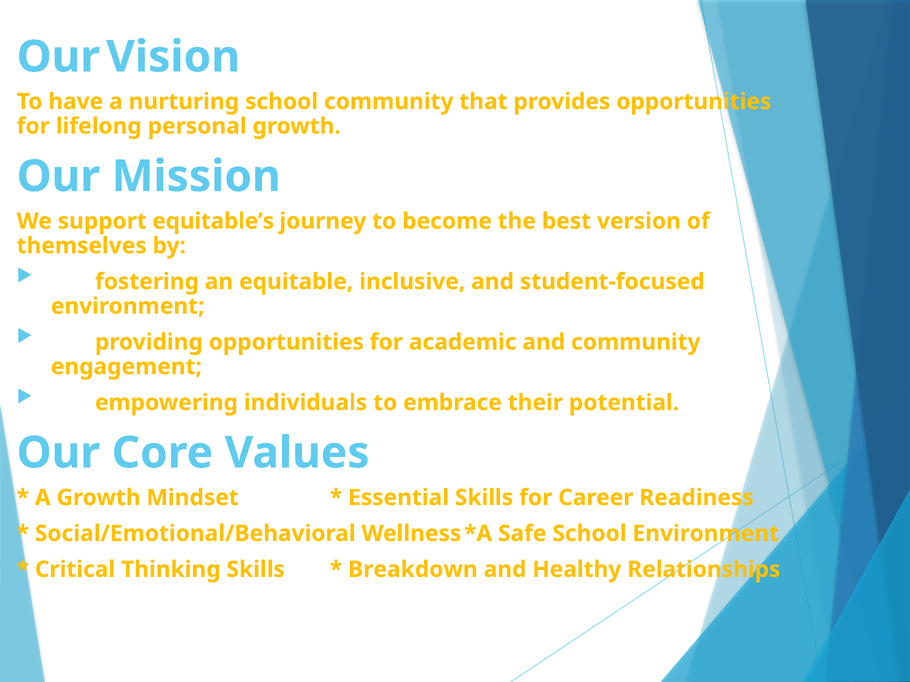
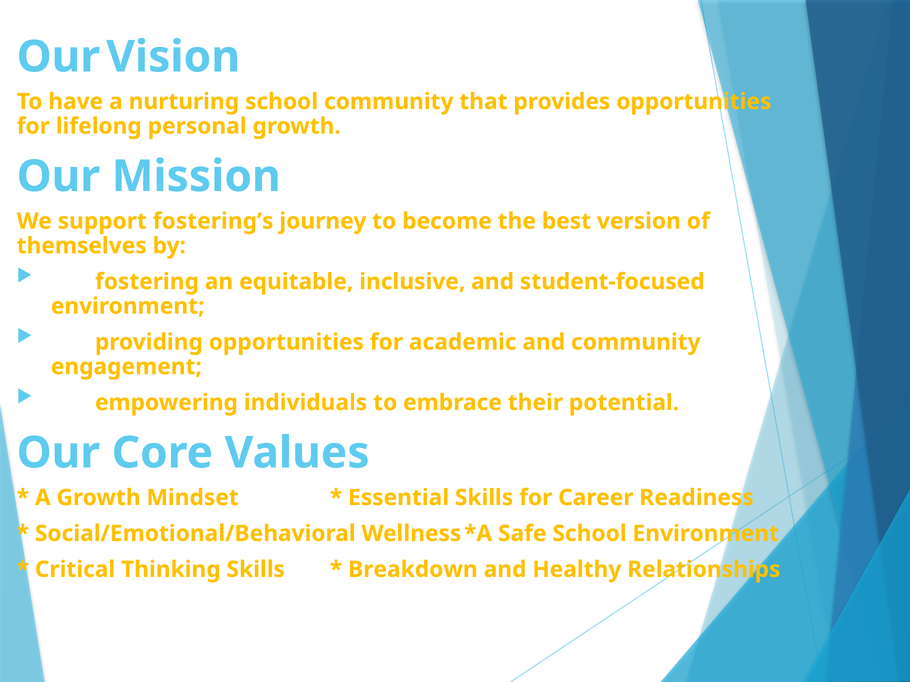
equitable’s: equitable’s -> fostering’s
